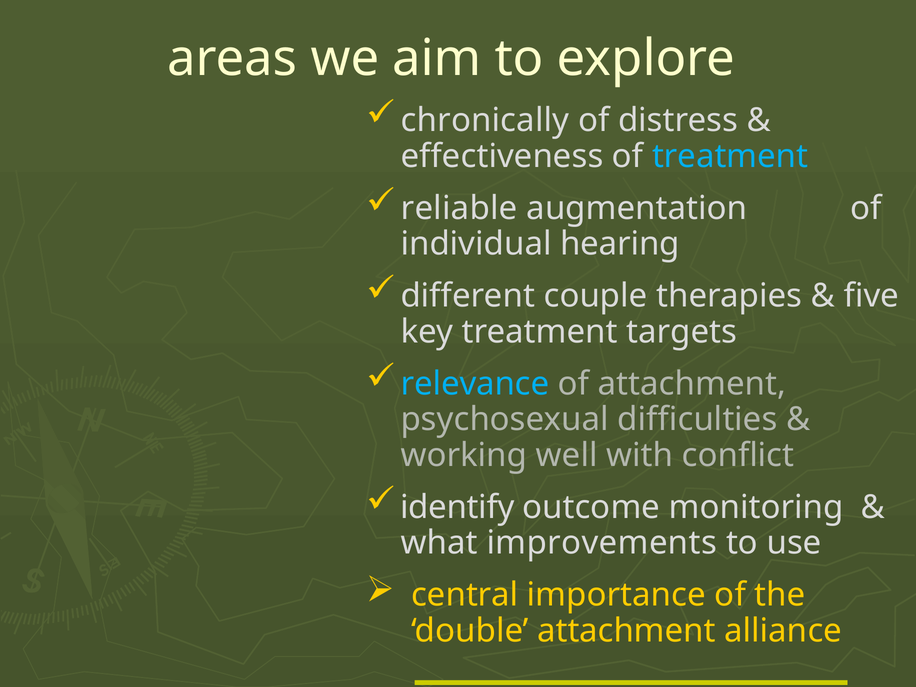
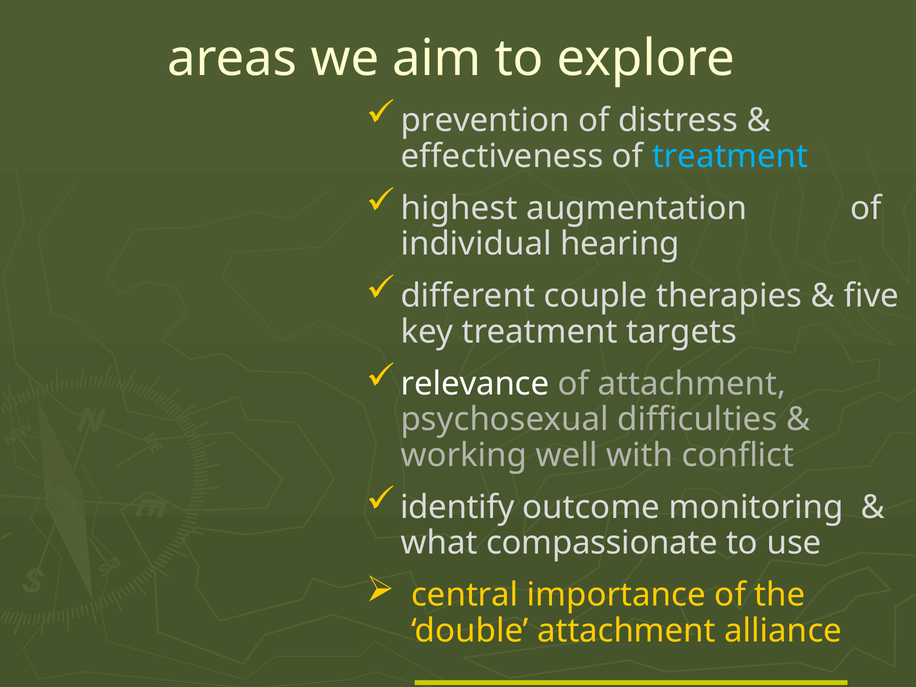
chronically: chronically -> prevention
reliable: reliable -> highest
relevance colour: light blue -> white
improvements: improvements -> compassionate
